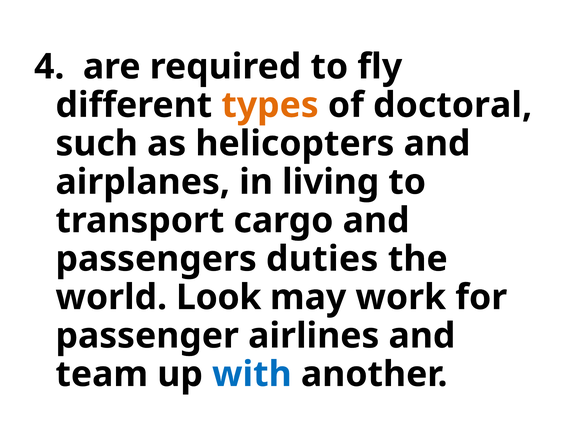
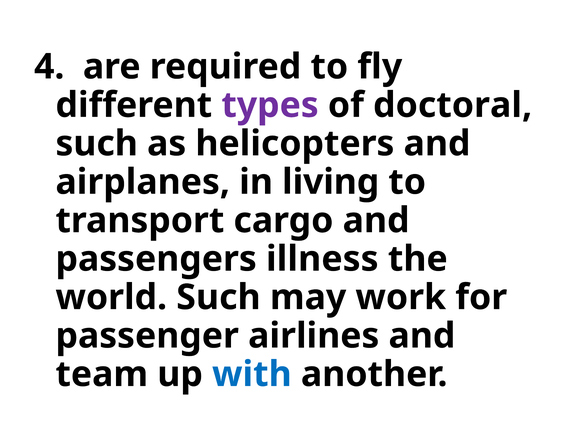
types colour: orange -> purple
duties: duties -> illness
world Look: Look -> Such
